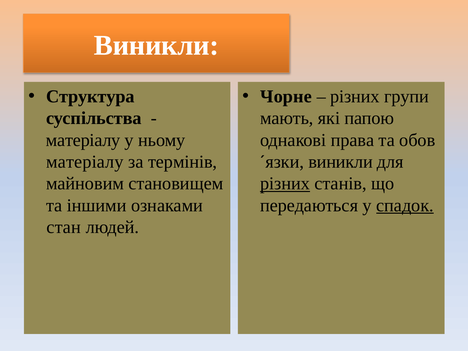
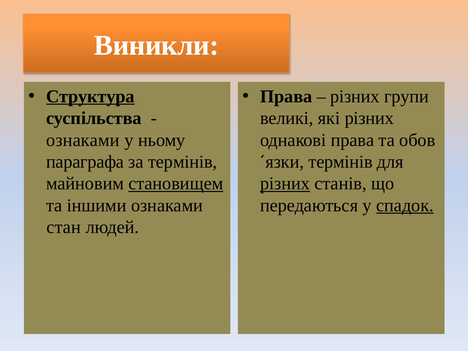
Структура underline: none -> present
Чорне at (286, 96): Чорне -> Права
мають: мають -> великі
які папою: папою -> різних
матеріалу at (83, 140): матеріалу -> ознаками
матеріалу at (85, 162): матеріалу -> параграфа
виникли at (341, 162): виникли -> термінів
становищем underline: none -> present
